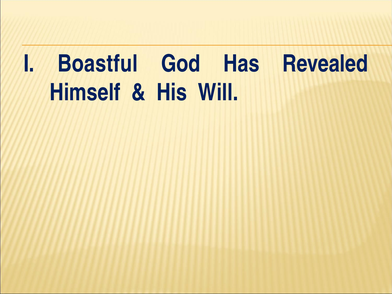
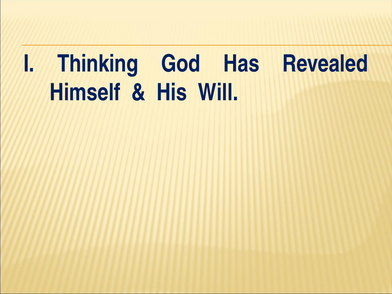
Boastful: Boastful -> Thinking
